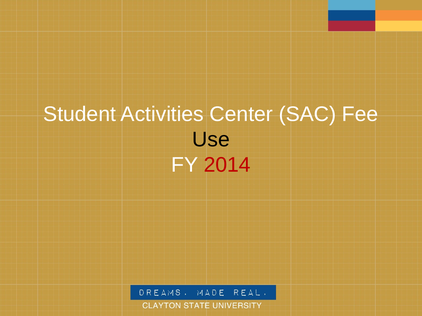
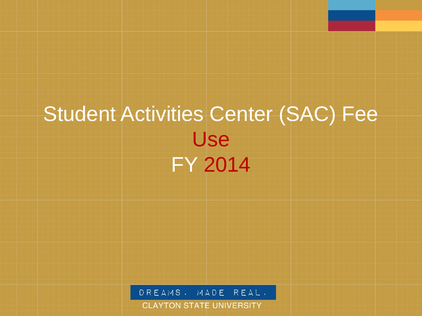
Use colour: black -> red
